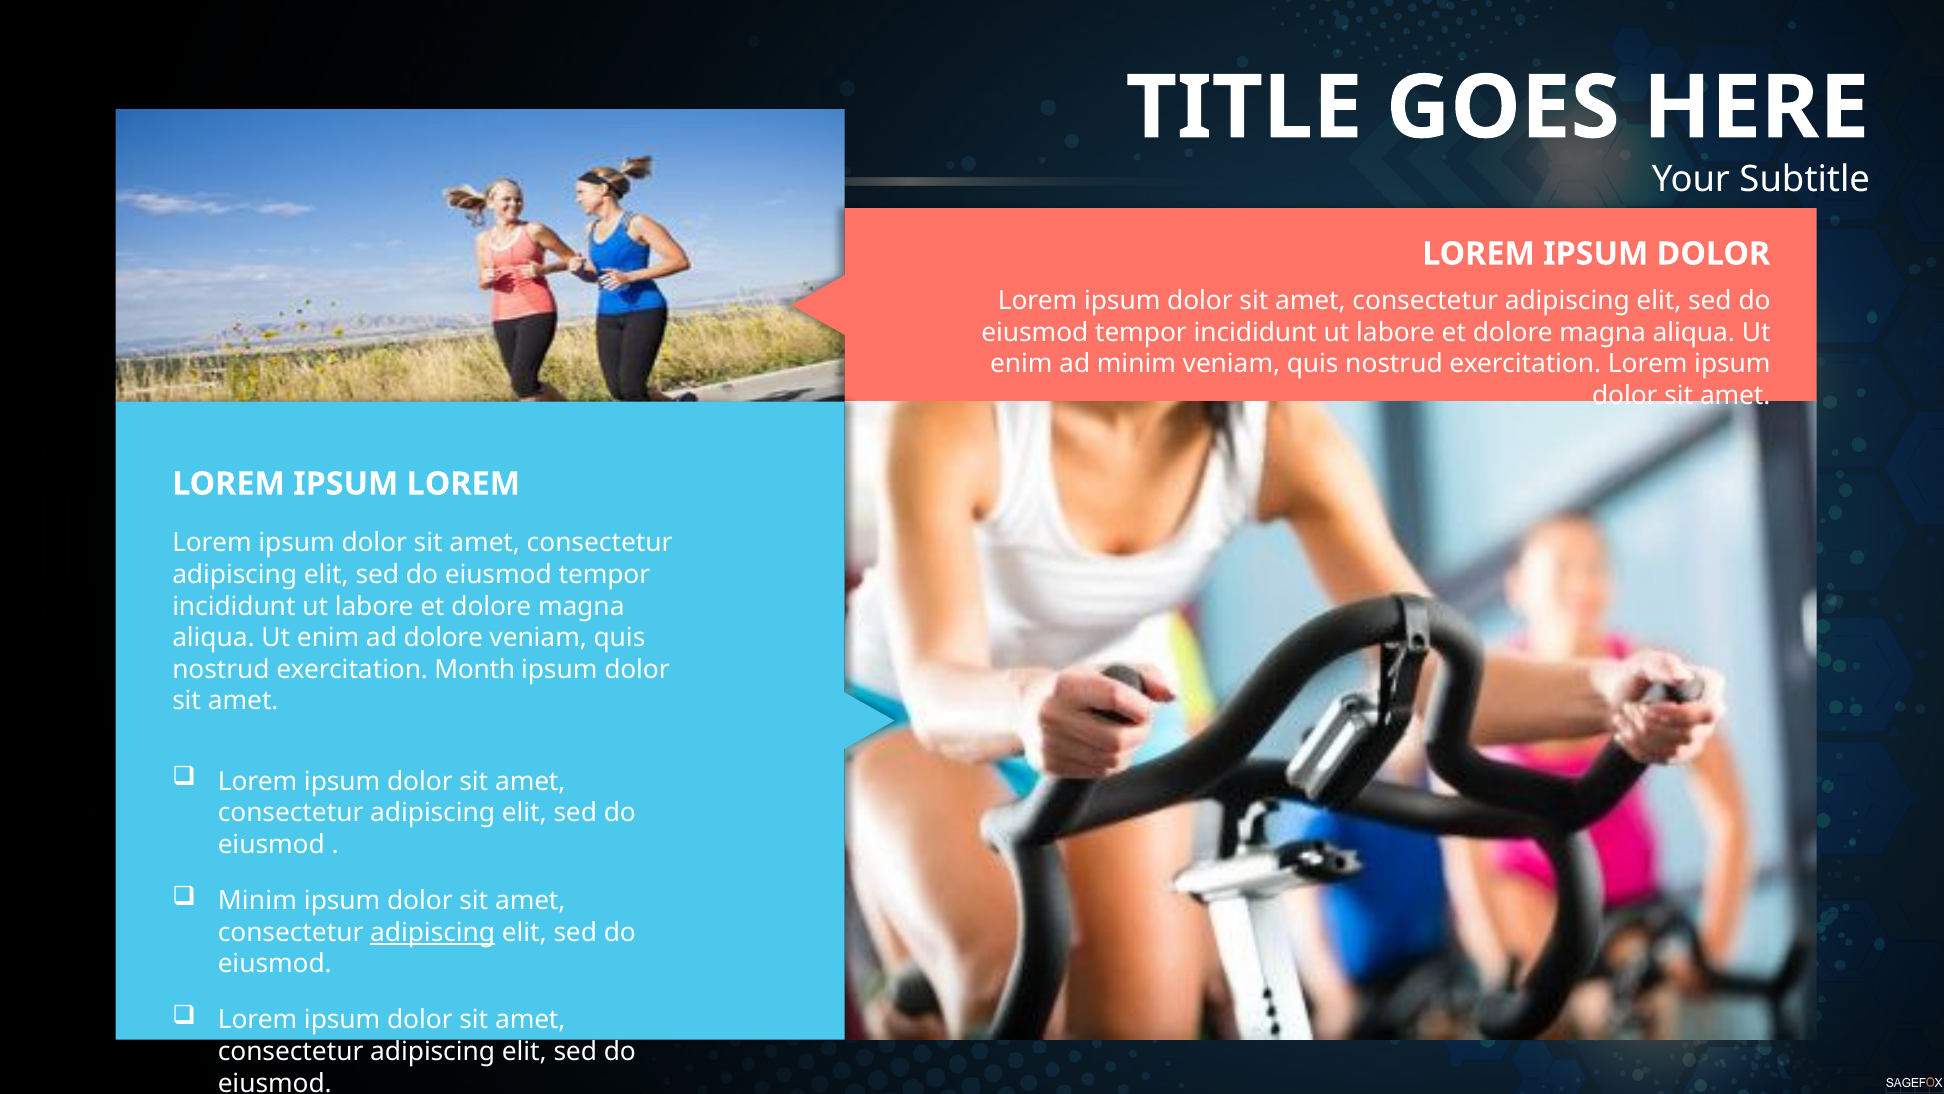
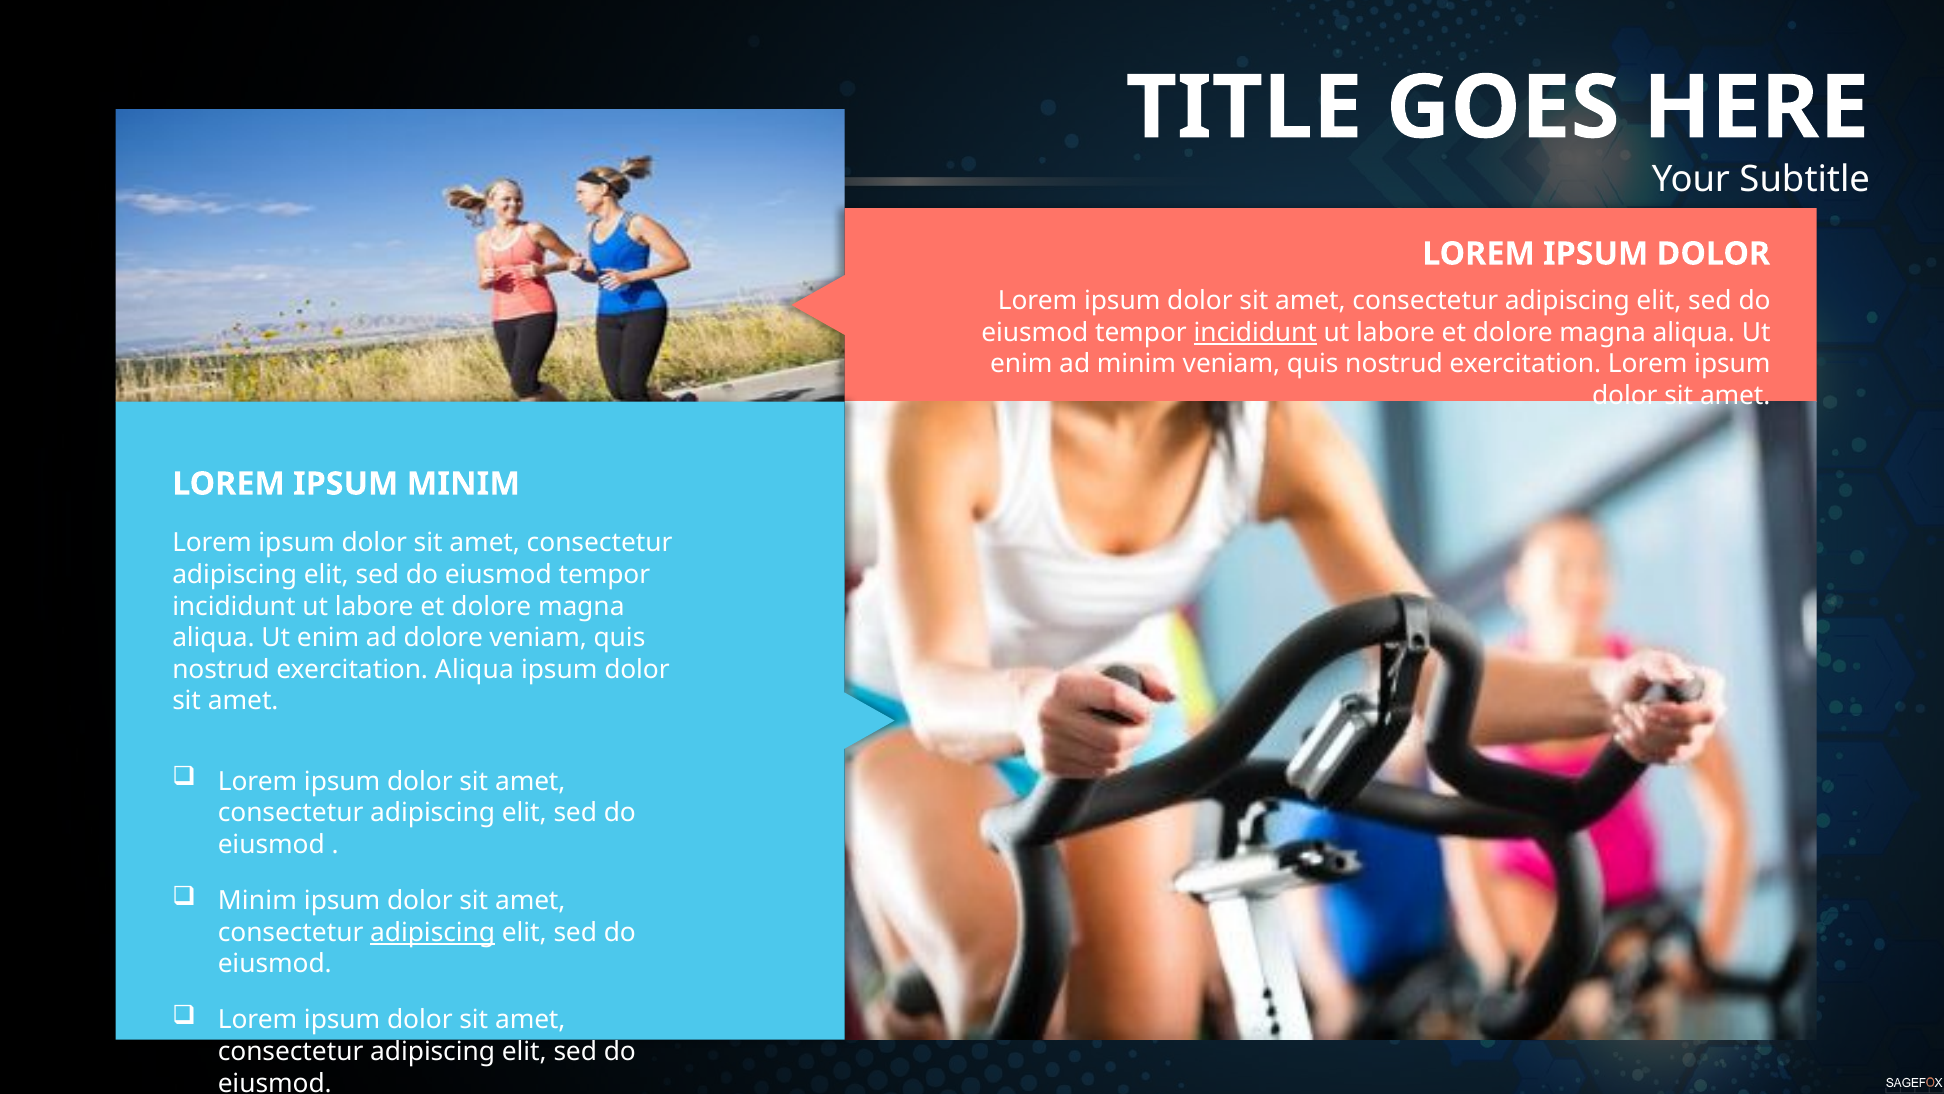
incididunt at (1255, 332) underline: none -> present
IPSUM LOREM: LOREM -> MINIM
exercitation Month: Month -> Aliqua
